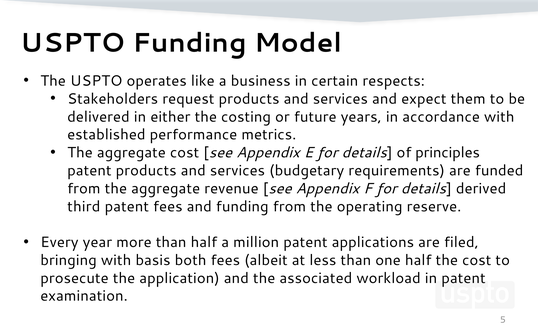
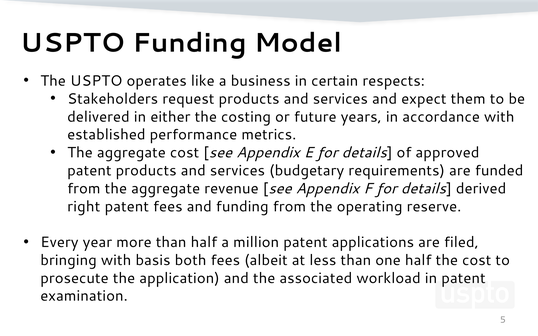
principles: principles -> approved
third: third -> right
